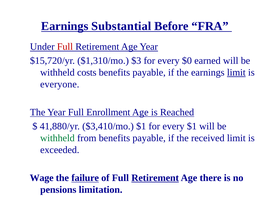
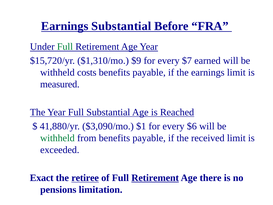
Full at (65, 47) colour: red -> green
$3: $3 -> $9
$0: $0 -> $7
limit at (236, 72) underline: present -> none
everyone: everyone -> measured
Full Enrollment: Enrollment -> Substantial
$3,410/mo: $3,410/mo -> $3,090/mo
every $1: $1 -> $6
Wage: Wage -> Exact
failure: failure -> retiree
